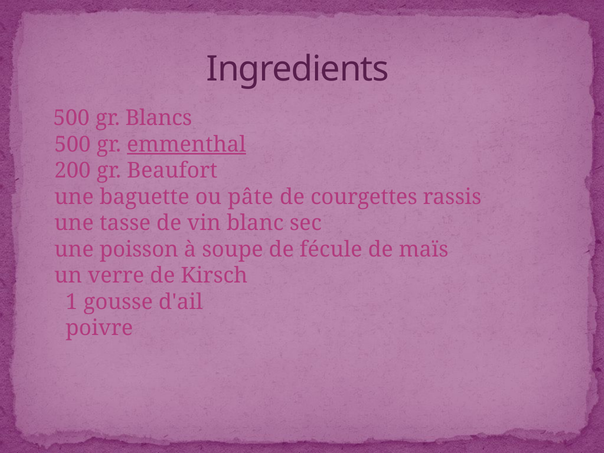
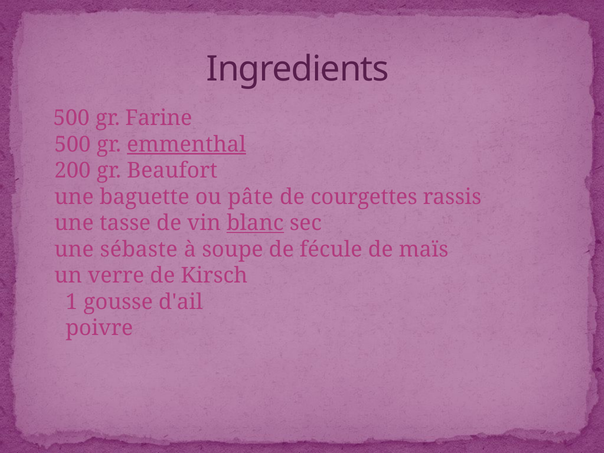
Blancs: Blancs -> Farine
blanc underline: none -> present
poisson: poisson -> sébaste
